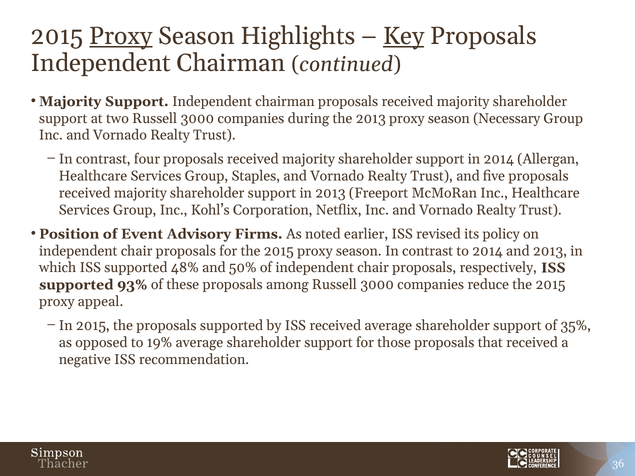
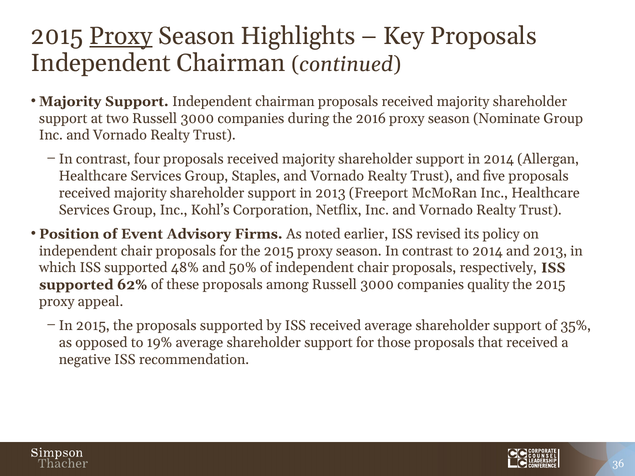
Key underline: present -> none
the 2013: 2013 -> 2016
Necessary: Necessary -> Nominate
93%: 93% -> 62%
reduce: reduce -> quality
